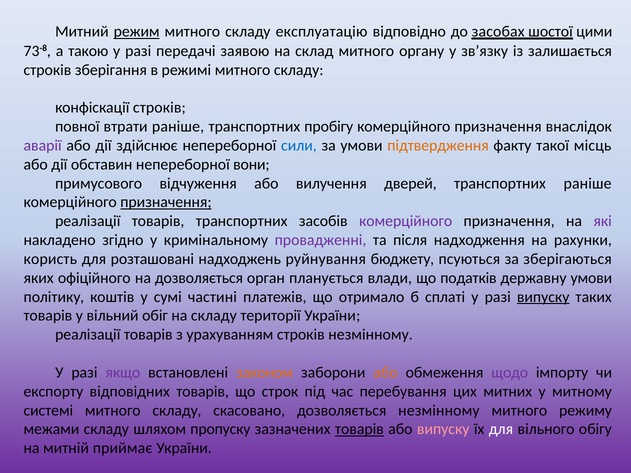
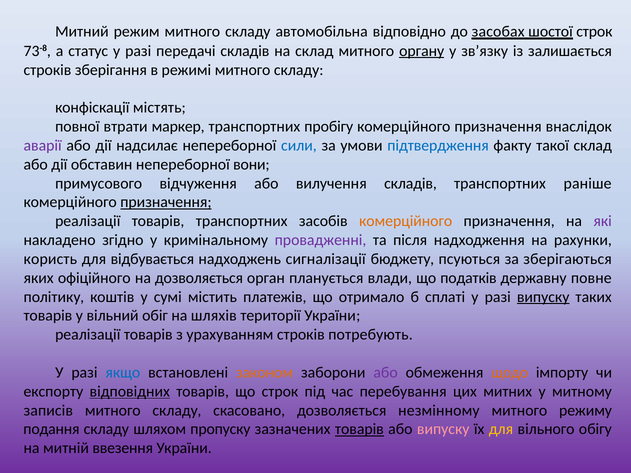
режим underline: present -> none
експлуатацію: експлуатацію -> автомобільна
шостої цими: цими -> строк
такою: такою -> статус
передачі заявою: заявою -> складів
органу underline: none -> present
конфіскації строків: строків -> містять
втрати раніше: раніше -> маркер
здійснює: здійснює -> надсилає
підтвердження colour: orange -> blue
такої місць: місць -> склад
вилучення дверей: дверей -> складів
комерційного at (406, 221) colour: purple -> orange
розташовані: розташовані -> відбувається
руйнування: руйнування -> сигналізації
державну умови: умови -> повне
частині: частині -> містить
на складу: складу -> шляхів
строків незмінному: незмінному -> потребують
якщо colour: purple -> blue
або at (386, 373) colour: orange -> purple
щодо colour: purple -> orange
відповідних underline: none -> present
системі: системі -> записів
межами: межами -> подання
для at (501, 430) colour: white -> yellow
приймає: приймає -> ввезення
